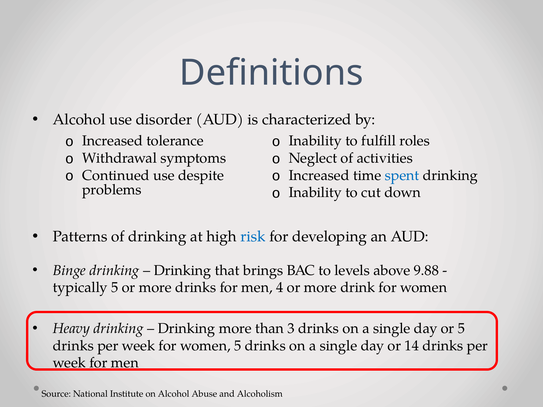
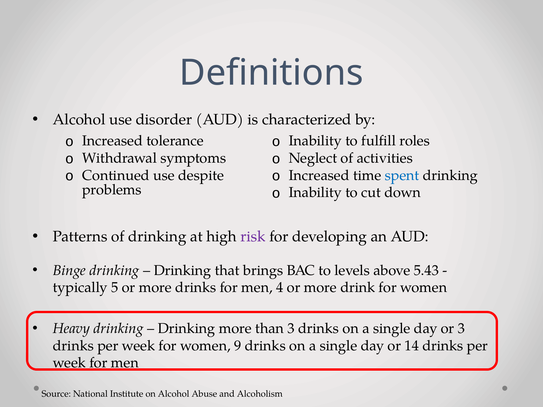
risk colour: blue -> purple
9.88: 9.88 -> 5.43
or 5: 5 -> 3
women 5: 5 -> 9
